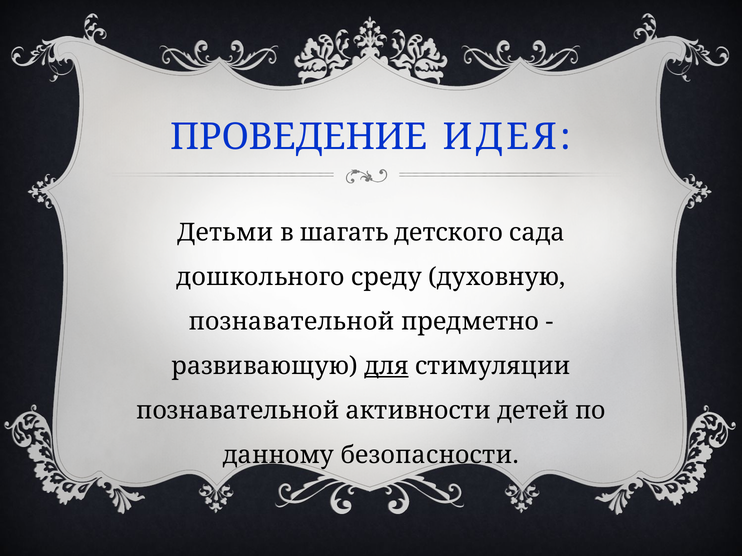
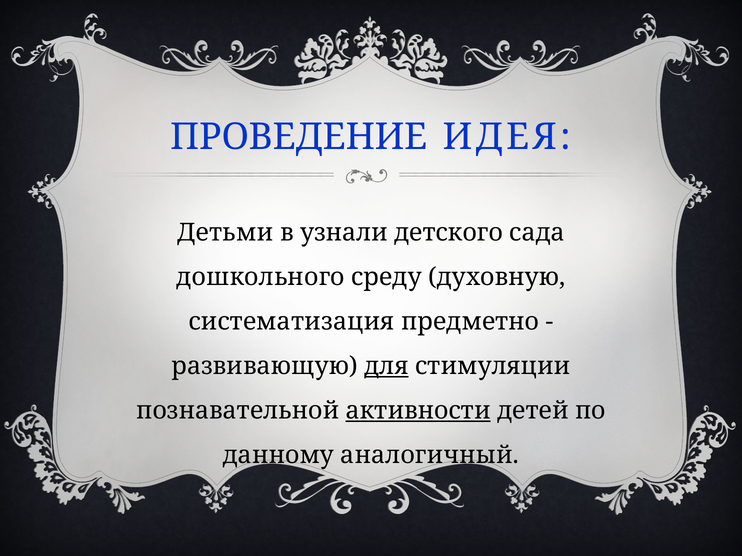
шагать: шагать -> узнали
познавательной at (291, 322): познавательной -> систематизация
активности underline: none -> present
безопасности: безопасности -> аналогичный
